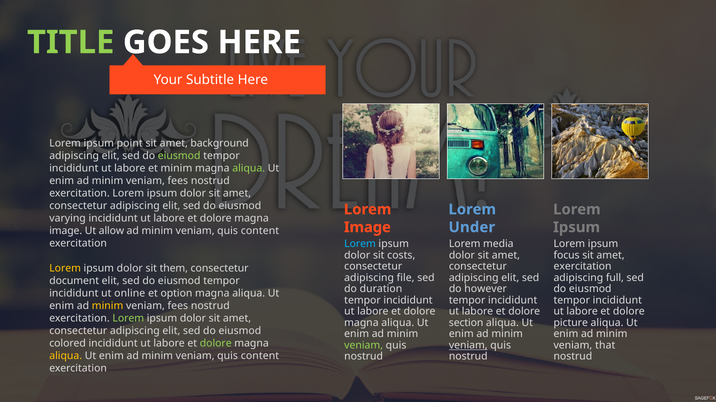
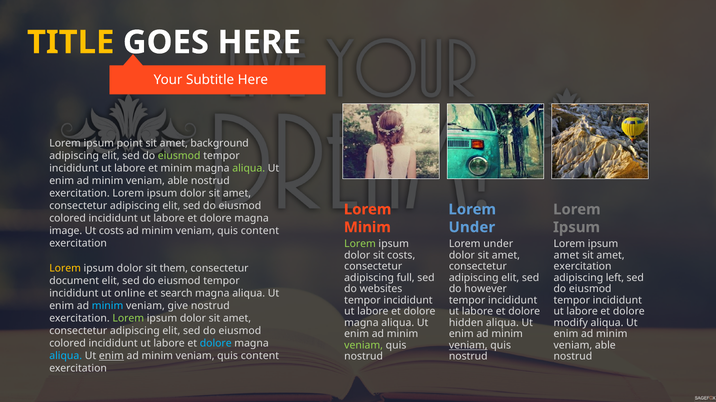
TITLE colour: light green -> yellow
fees at (178, 181): fees -> able
varying at (68, 219): varying -> colored
Image at (367, 228): Image -> Minim
Ut allow: allow -> costs
Lorem at (360, 244) colour: light blue -> light green
media at (498, 244): media -> under
focus at (567, 256): focus -> amet
file: file -> full
full: full -> left
duration: duration -> websites
option: option -> search
minim at (108, 306) colour: yellow -> light blue
fees at (178, 306): fees -> give
section: section -> hidden
picture: picture -> modify
dolore at (216, 344) colour: light green -> light blue
that at (605, 346): that -> able
aliqua at (66, 357) colour: yellow -> light blue
enim at (111, 357) underline: none -> present
